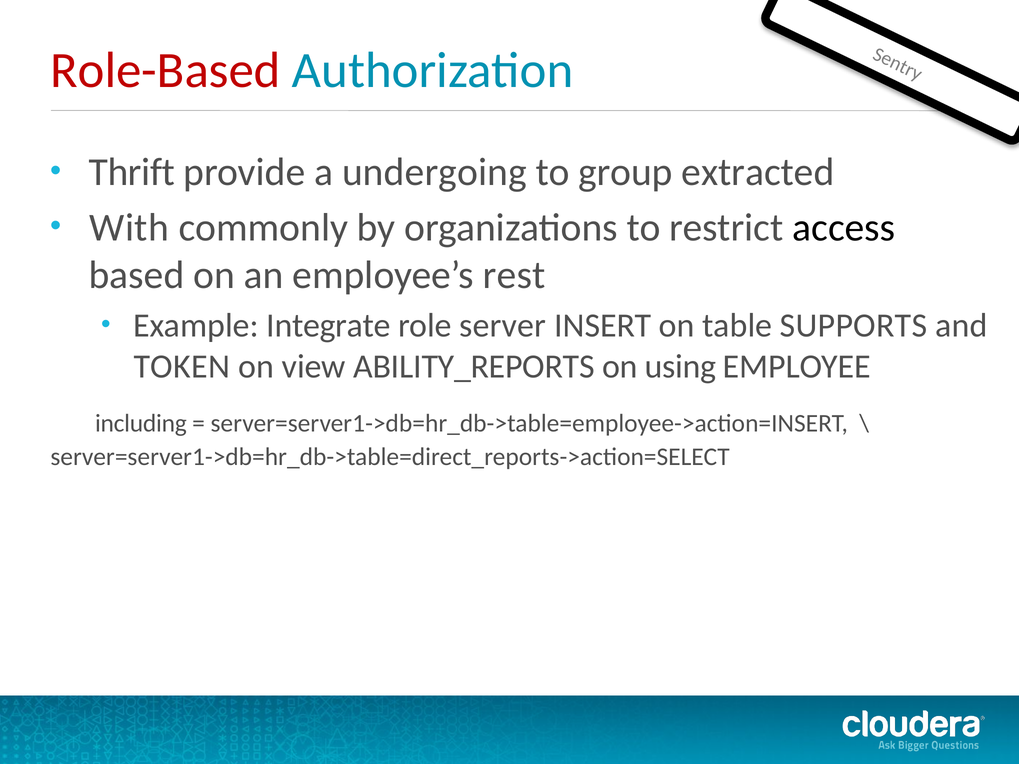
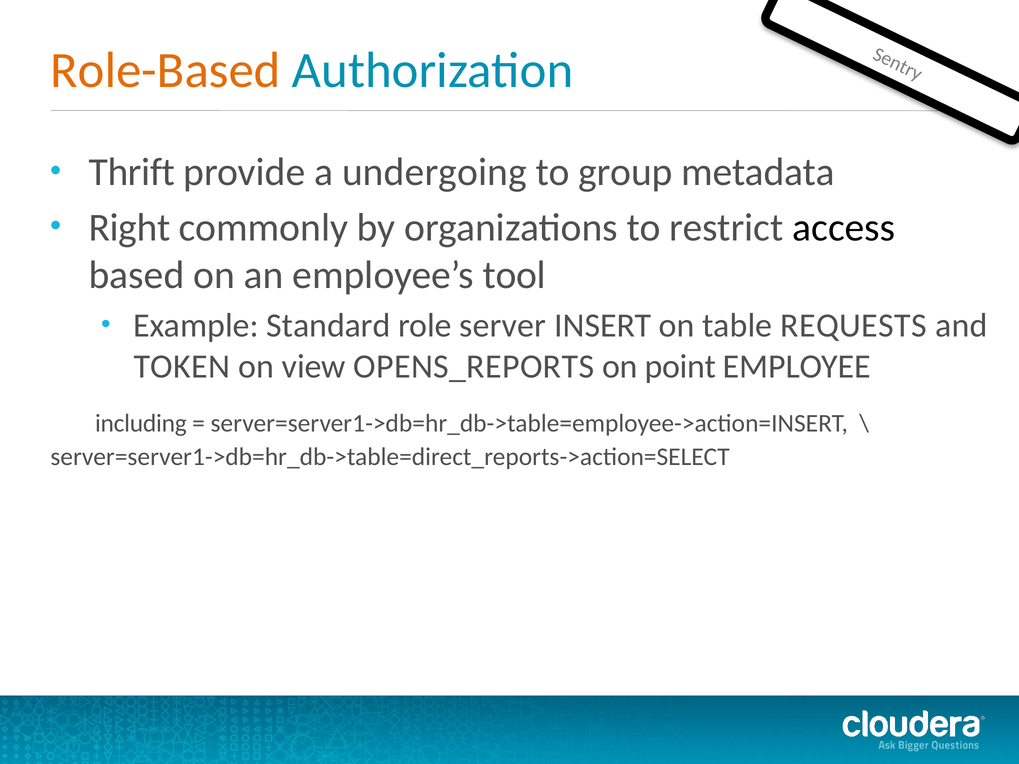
Role-Based colour: red -> orange
extracted: extracted -> metadata
With: With -> Right
rest: rest -> tool
Integrate: Integrate -> Standard
SUPPORTS: SUPPORTS -> REQUESTS
ABILITY_REPORTS: ABILITY_REPORTS -> OPENS_REPORTS
using: using -> point
